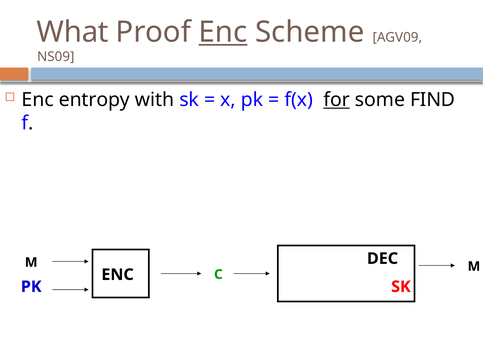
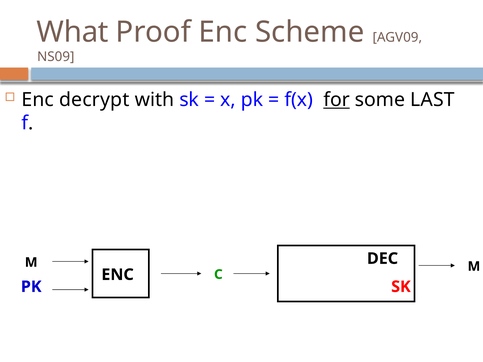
Enc at (223, 32) underline: present -> none
entropy: entropy -> decrypt
FIND: FIND -> LAST
